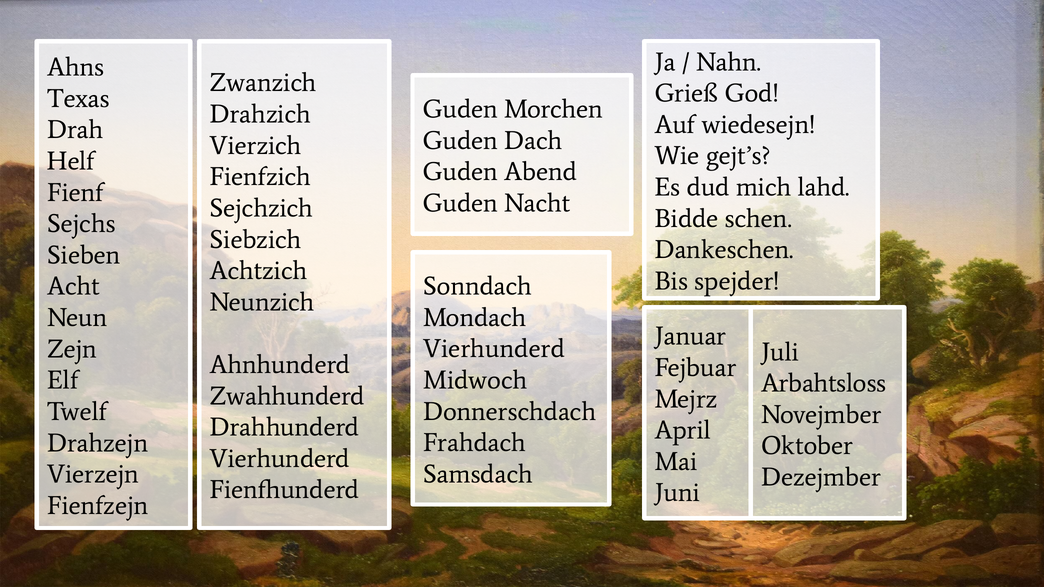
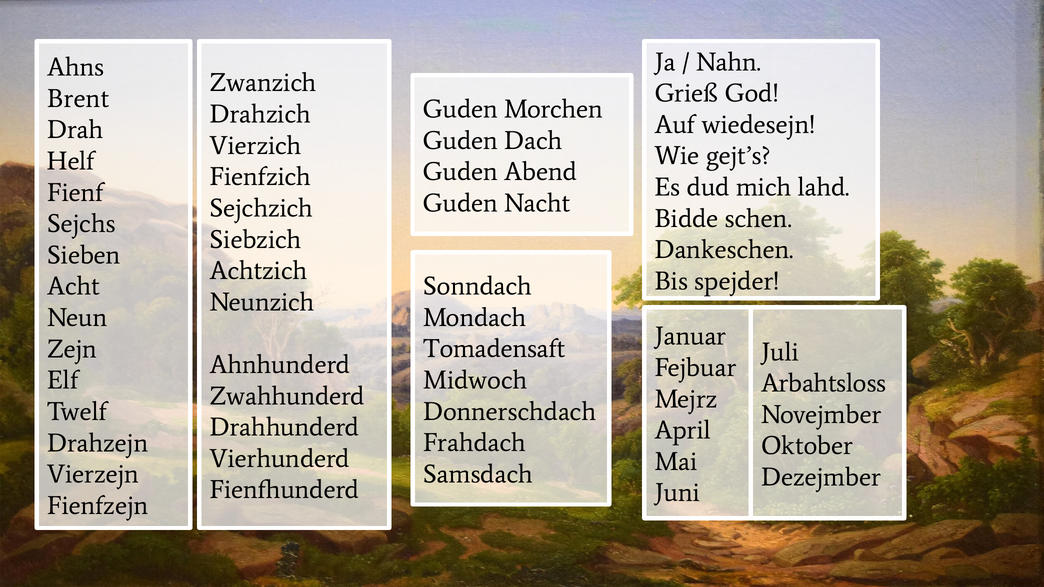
Texas: Texas -> Brent
Vierhunderd at (494, 349): Vierhunderd -> Tomadensaft
